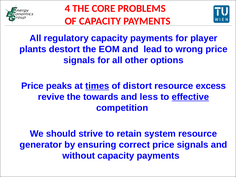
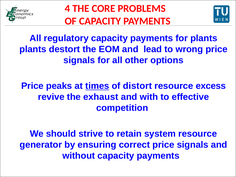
for player: player -> plants
towards: towards -> exhaust
less: less -> with
effective underline: present -> none
